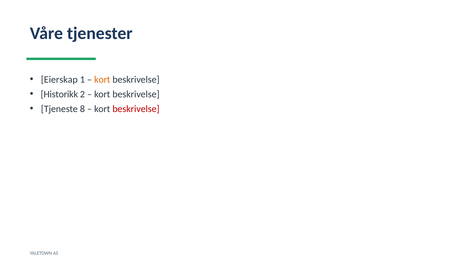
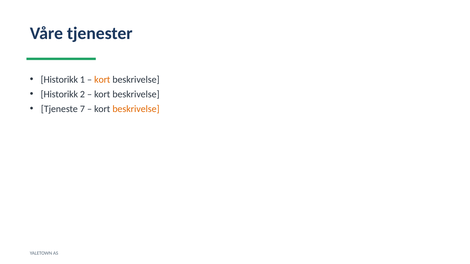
Eierskap at (59, 80): Eierskap -> Historikk
8: 8 -> 7
beskrivelse at (136, 109) colour: red -> orange
